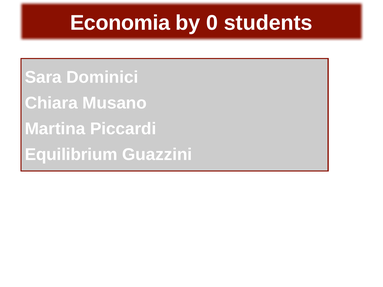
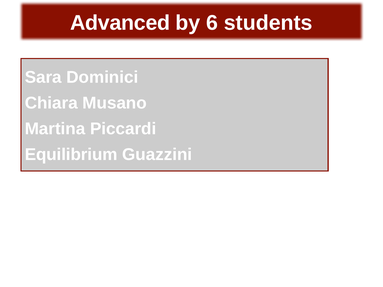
Economia: Economia -> Advanced
0: 0 -> 6
